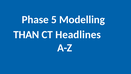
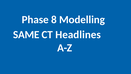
5: 5 -> 8
THAN: THAN -> SAME
